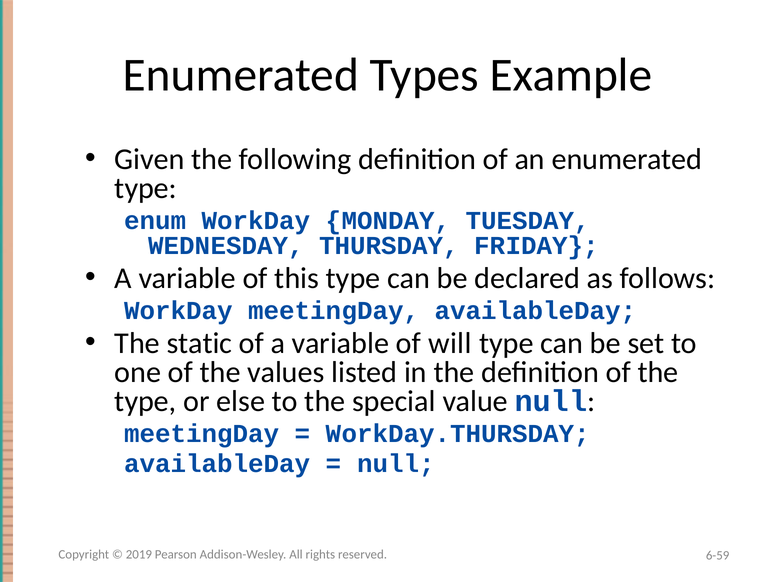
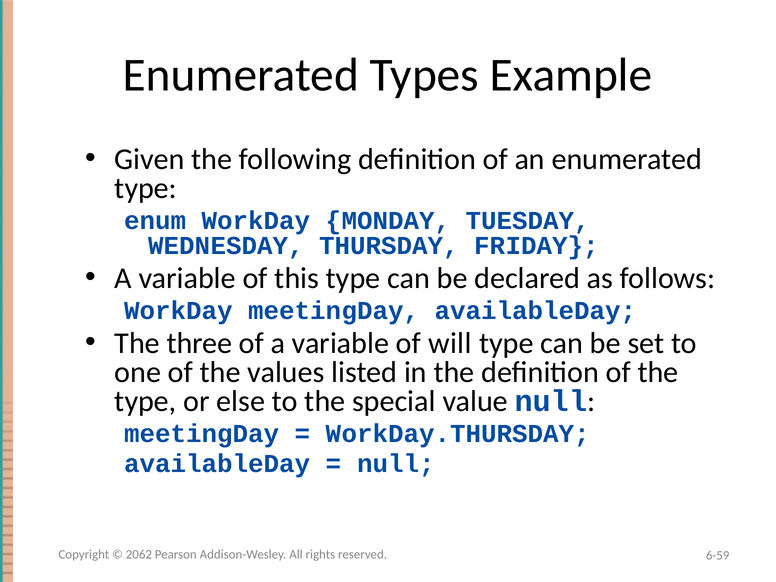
static: static -> three
2019: 2019 -> 2062
